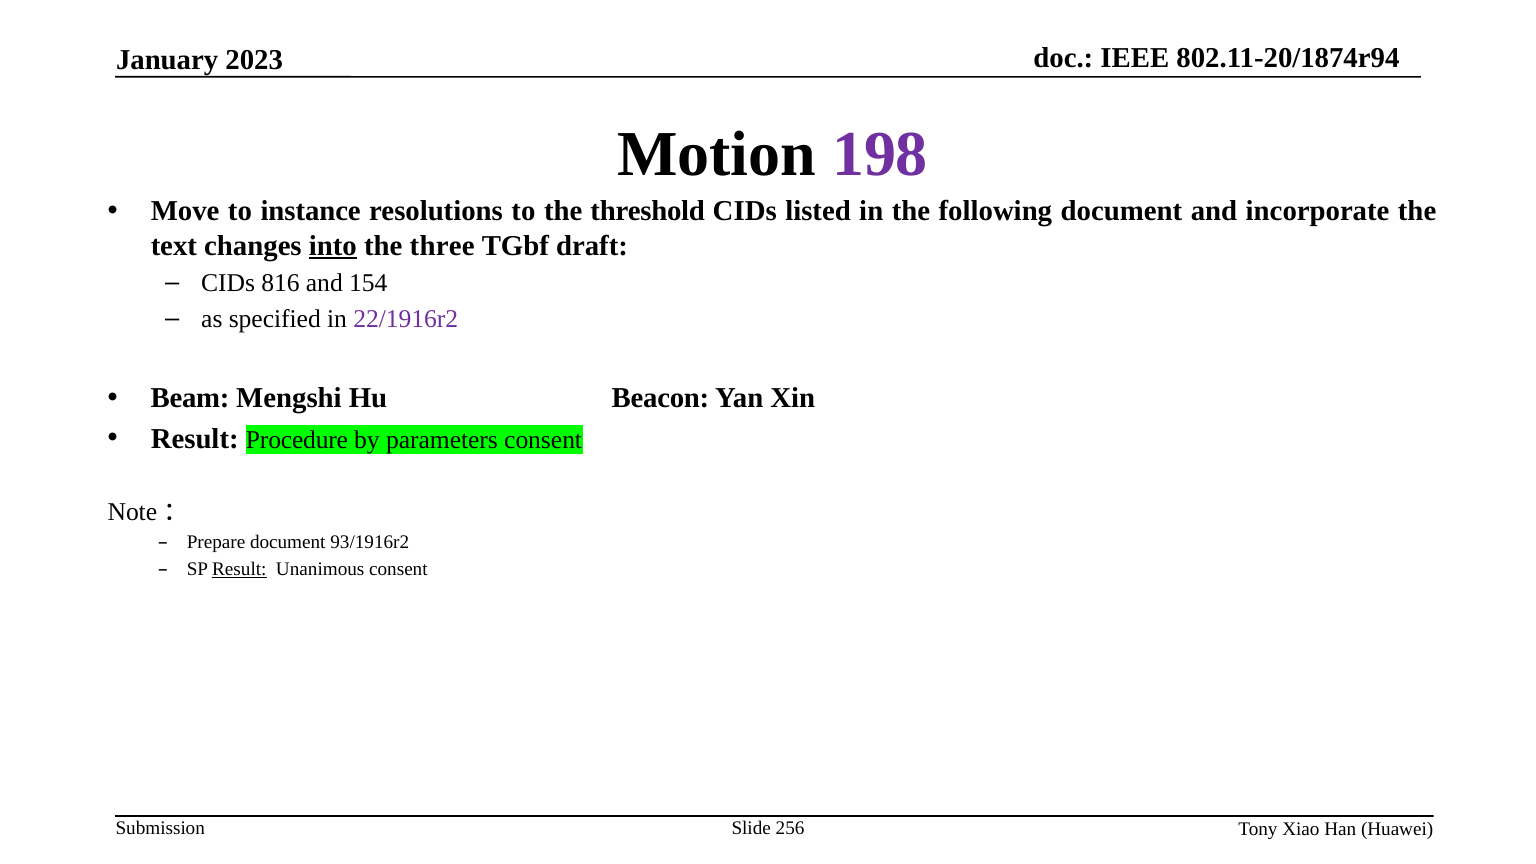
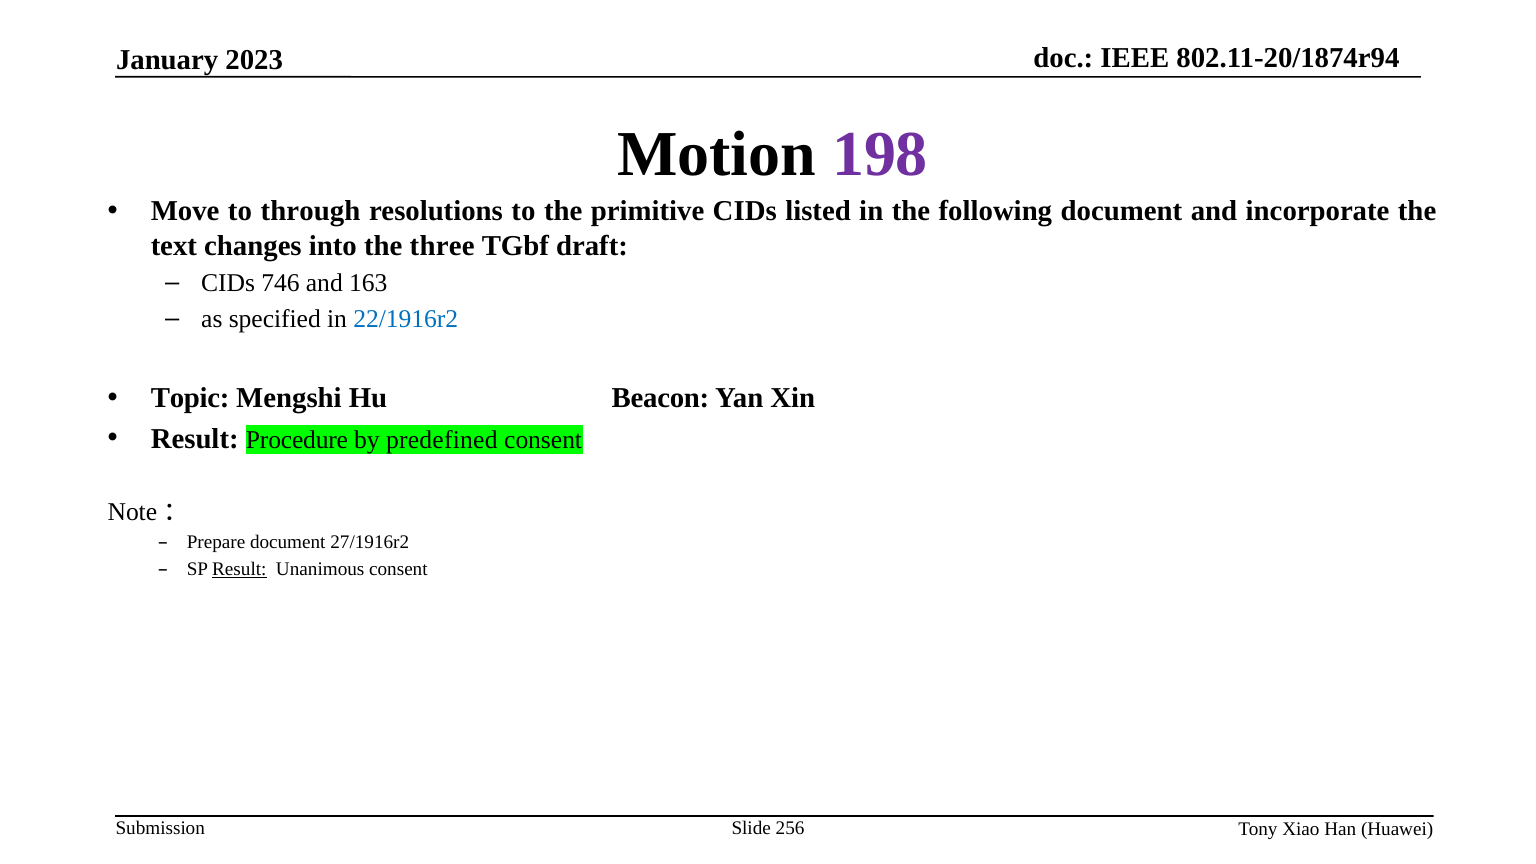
instance: instance -> through
threshold: threshold -> primitive
into underline: present -> none
816: 816 -> 746
154: 154 -> 163
22/1916r2 colour: purple -> blue
Beam: Beam -> Topic
parameters: parameters -> predefined
93/1916r2: 93/1916r2 -> 27/1916r2
